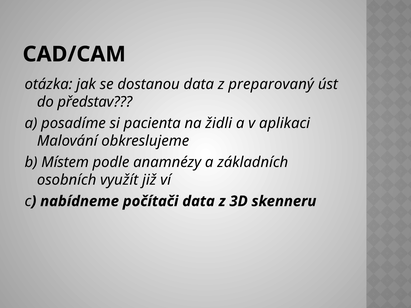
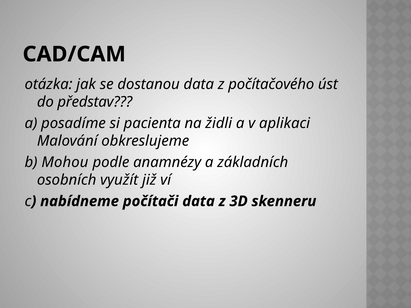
preparovaný: preparovaný -> počítačového
Místem: Místem -> Mohou
